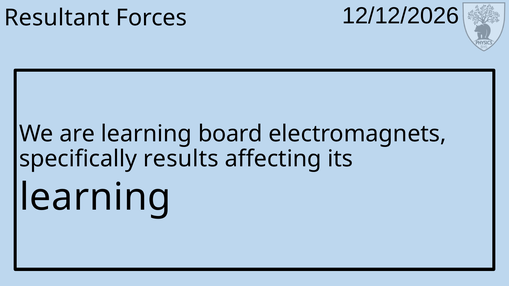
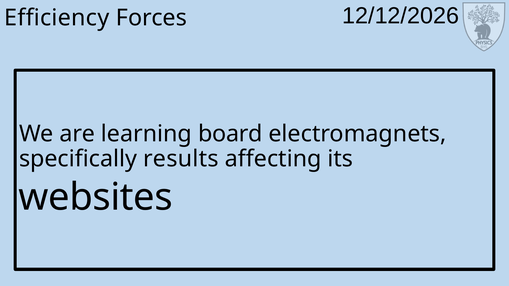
Resultant: Resultant -> Efficiency
learning at (95, 198): learning -> websites
